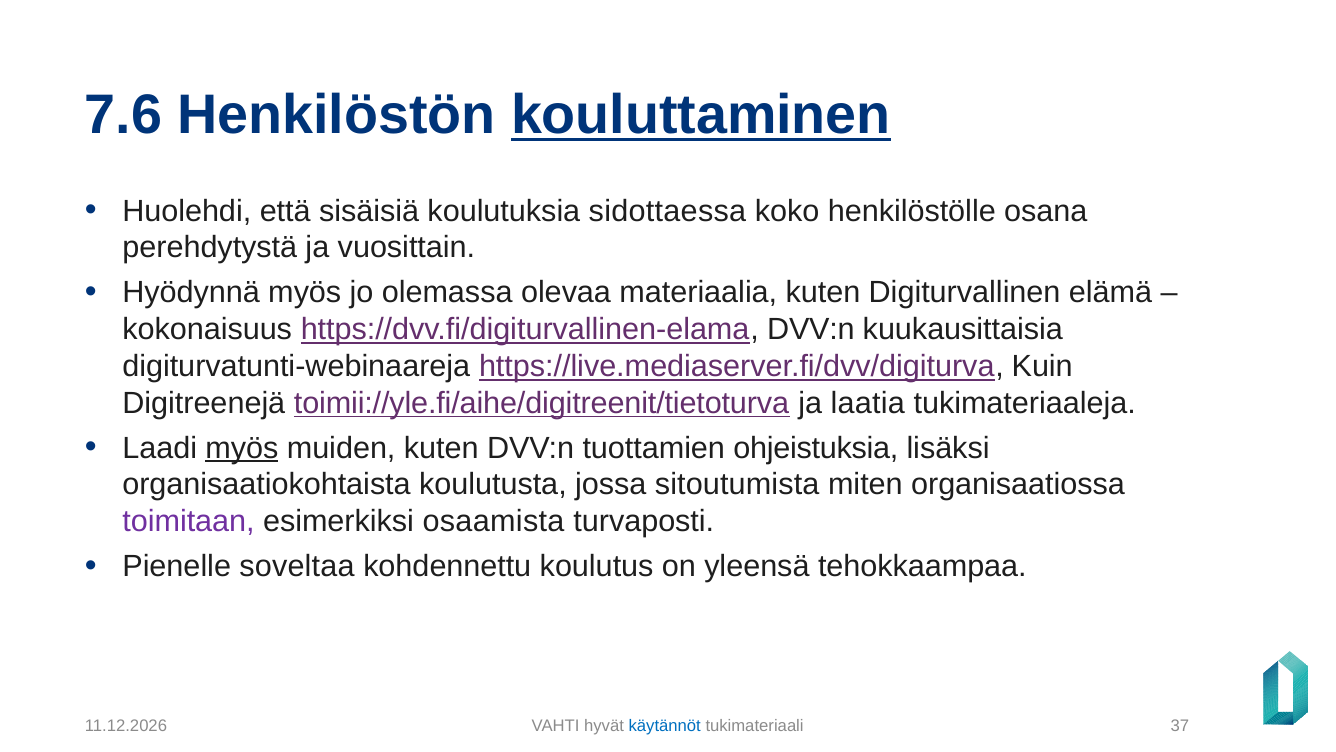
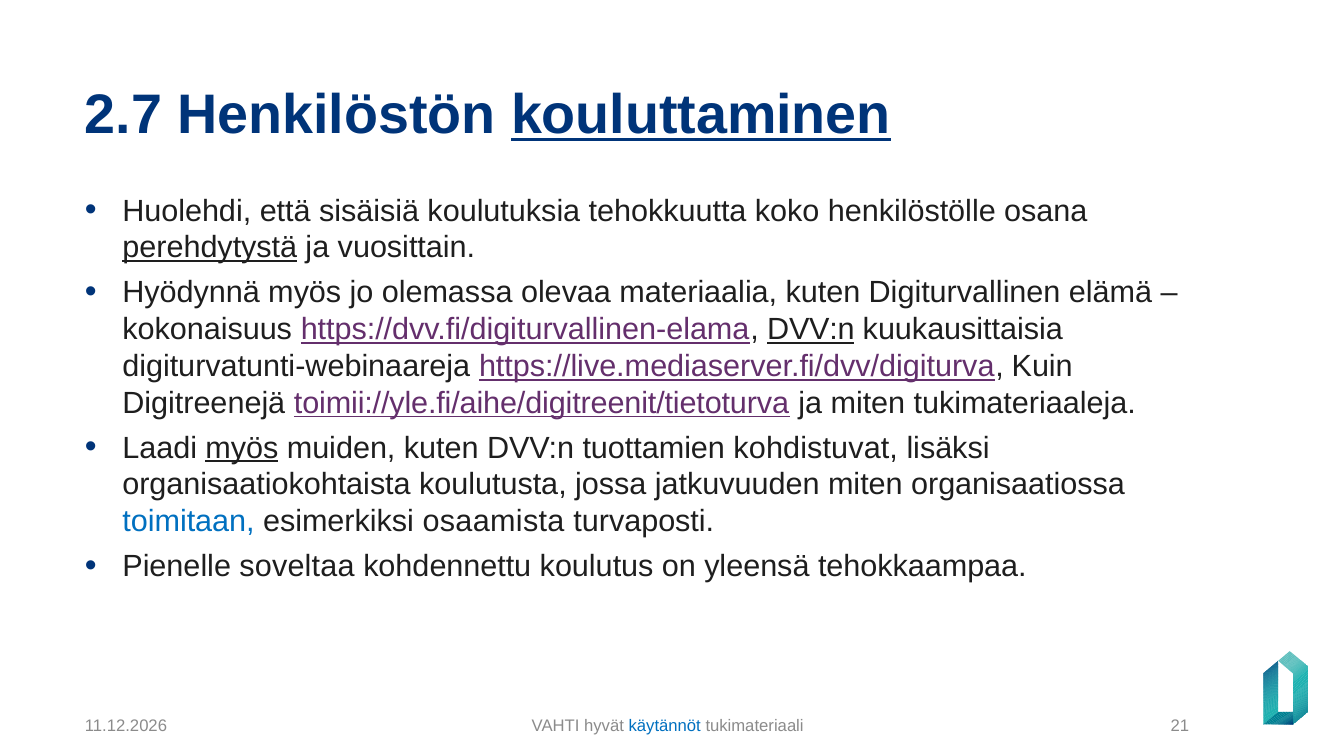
7.6: 7.6 -> 2.7
sidottaessa: sidottaessa -> tehokkuutta
perehdytystä underline: none -> present
DVV:n at (811, 329) underline: none -> present
ja laatia: laatia -> miten
ohjeistuksia: ohjeistuksia -> kohdistuvat
sitoutumista: sitoutumista -> jatkuvuuden
toimitaan colour: purple -> blue
37: 37 -> 21
